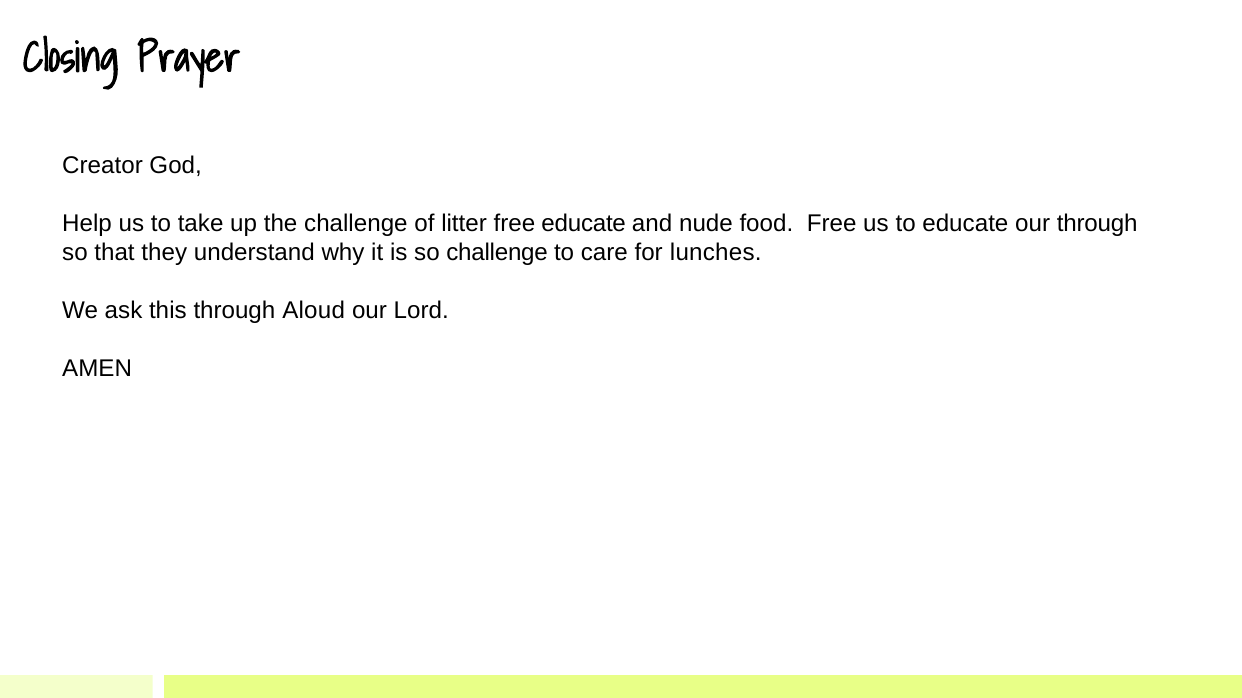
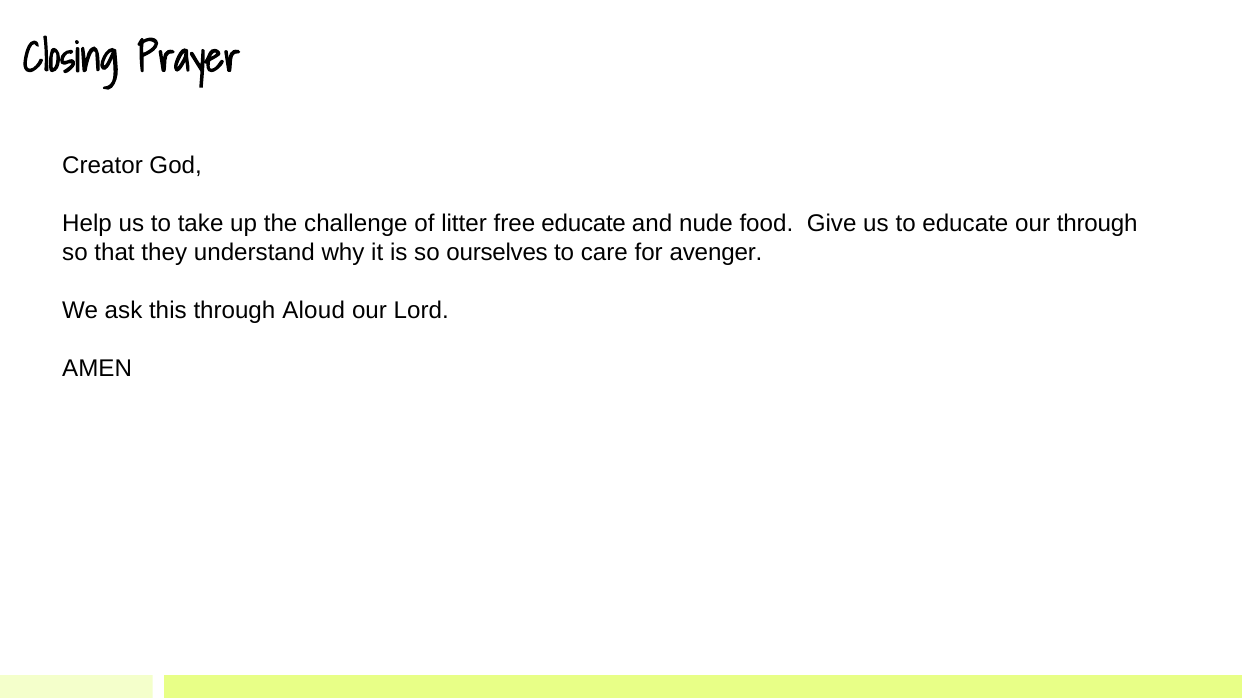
food Free: Free -> Give
so challenge: challenge -> ourselves
lunches: lunches -> avenger
